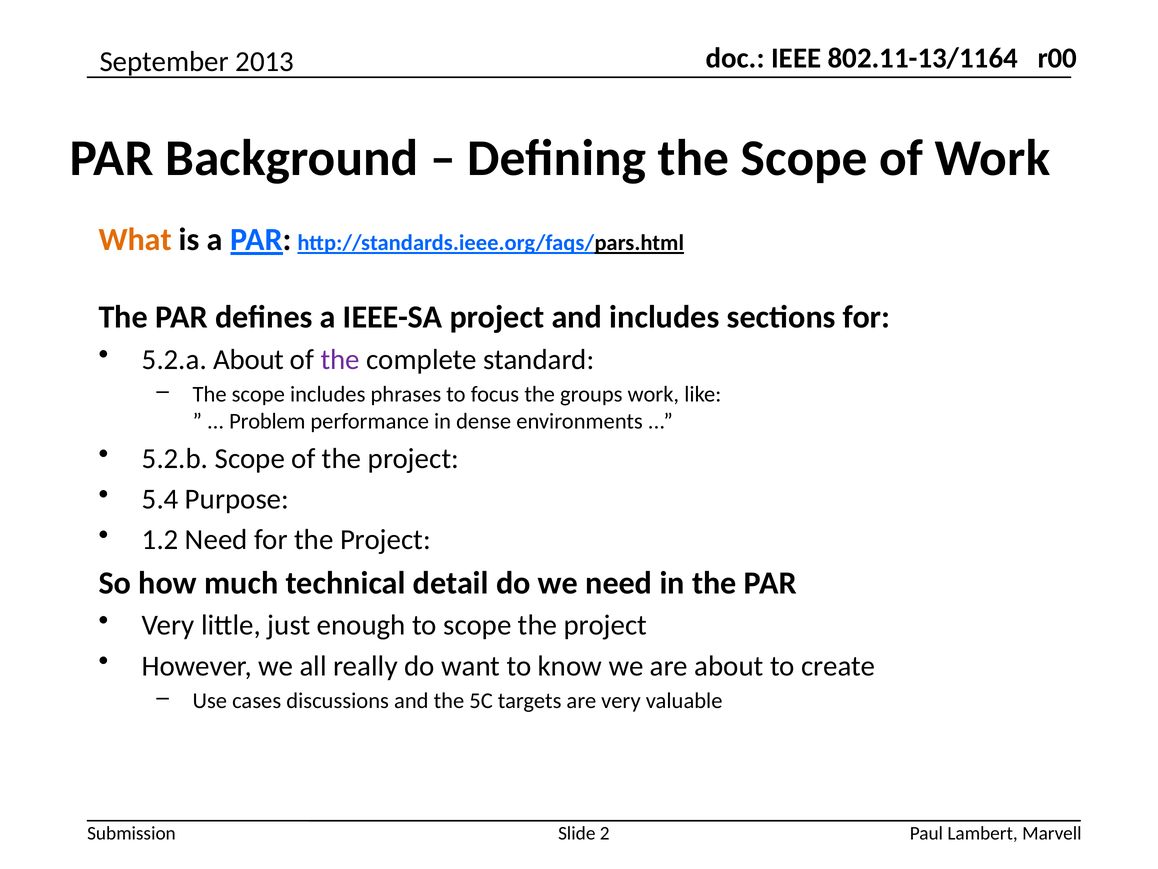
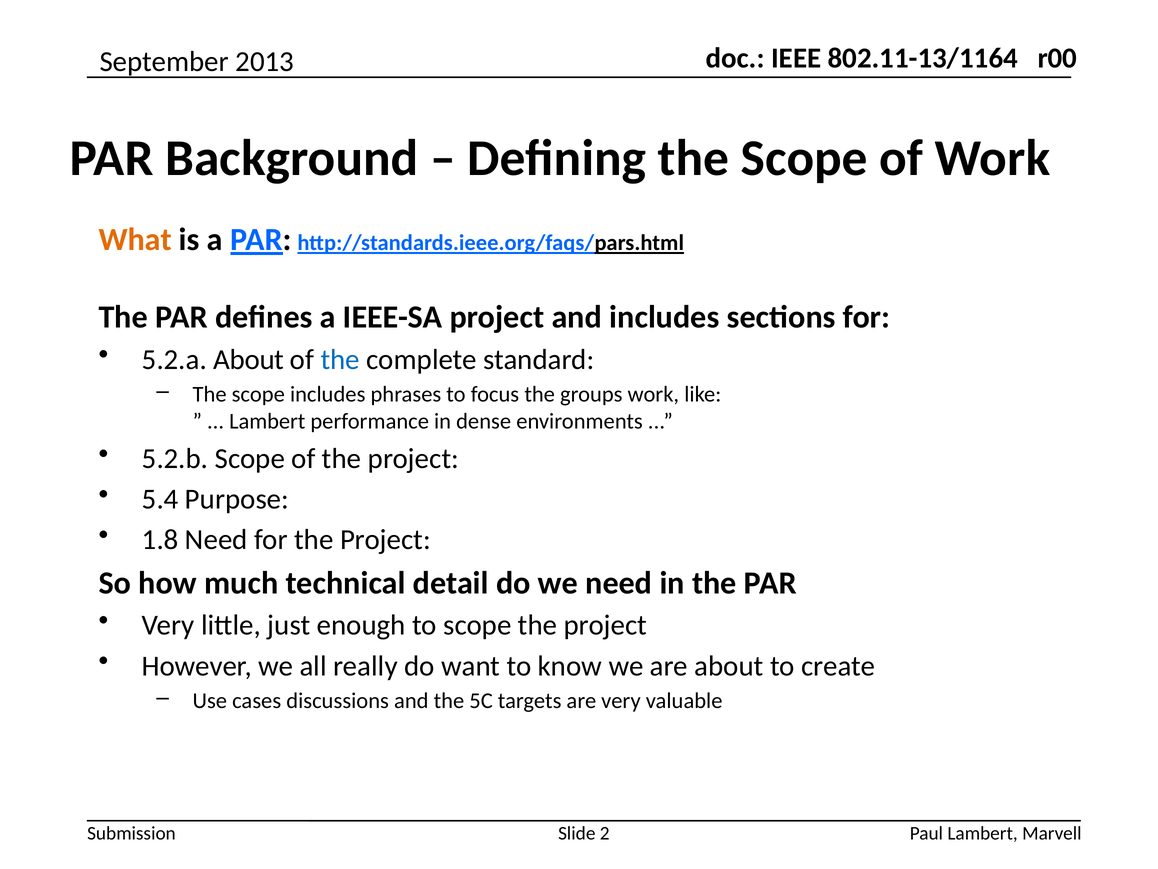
the at (340, 359) colour: purple -> blue
Problem at (267, 421): Problem -> Lambert
1.2: 1.2 -> 1.8
